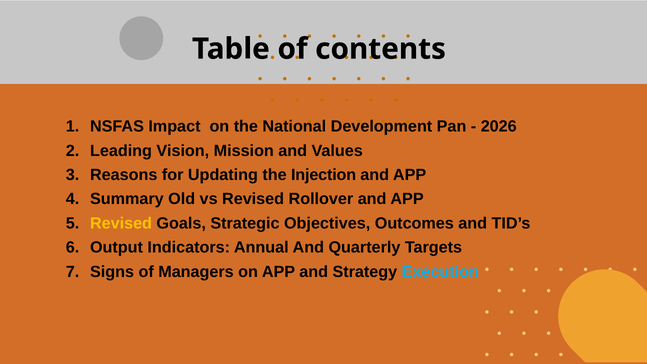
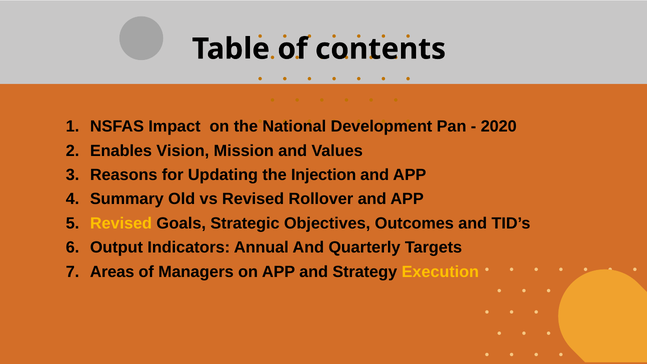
2026: 2026 -> 2020
Leading: Leading -> Enables
Signs: Signs -> Areas
Execution colour: light blue -> yellow
